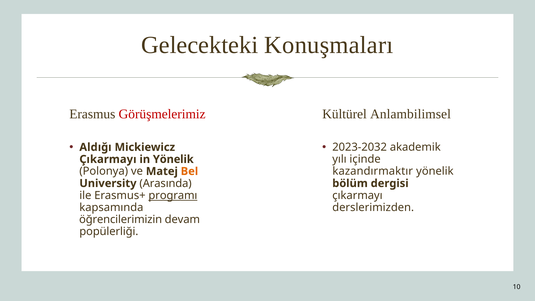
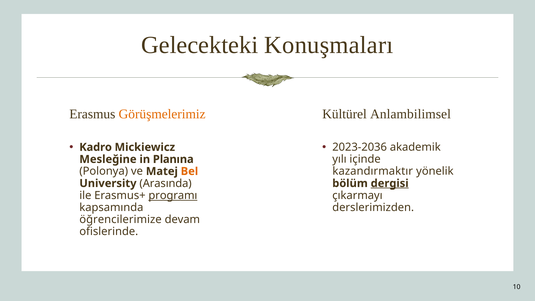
Görüşmelerimiz colour: red -> orange
Aldığı: Aldığı -> Kadro
2023-2032: 2023-2032 -> 2023-2036
Çıkarmayı at (108, 159): Çıkarmayı -> Mesleğine
in Yönelik: Yönelik -> Planına
dergisi underline: none -> present
öğrencilerimizin: öğrencilerimizin -> öğrencilerimize
popülerliği: popülerliği -> ofislerinde
